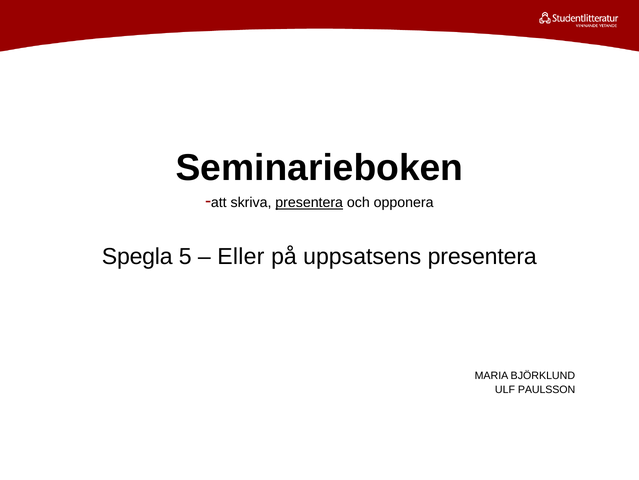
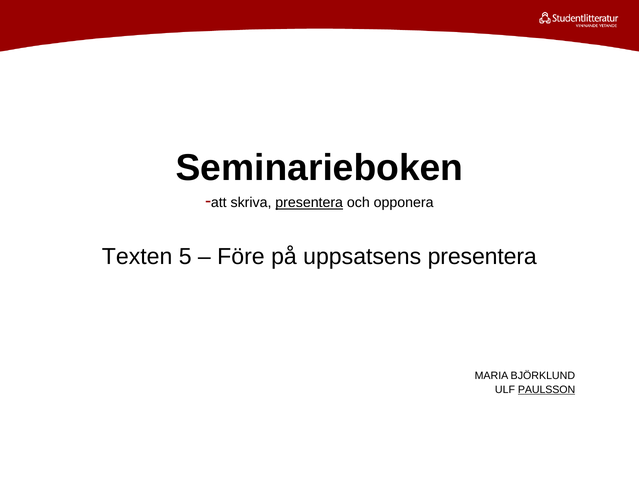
Spegla: Spegla -> Texten
Eller: Eller -> Före
PAULSSON underline: none -> present
